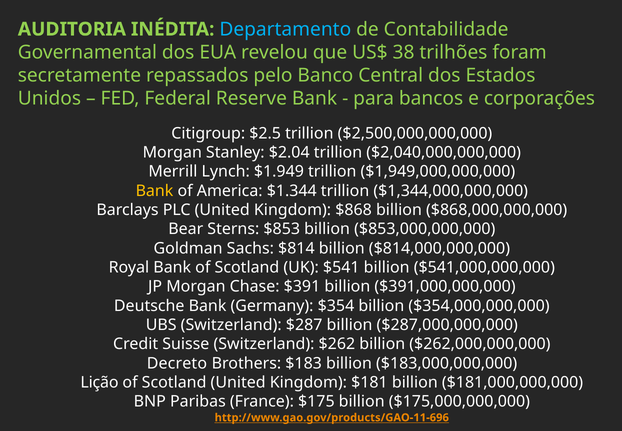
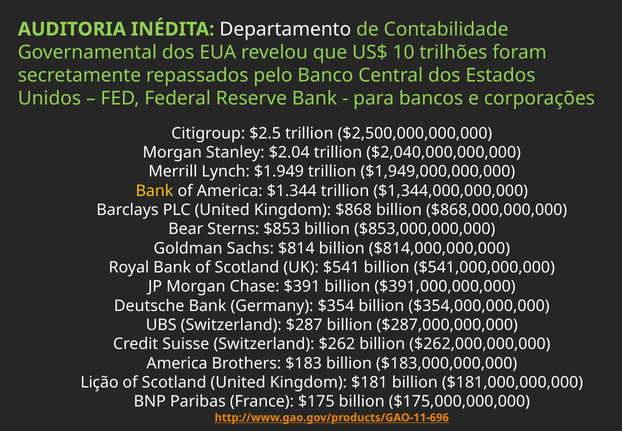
Departamento colour: light blue -> white
38: 38 -> 10
Decreto at (177, 363): Decreto -> America
